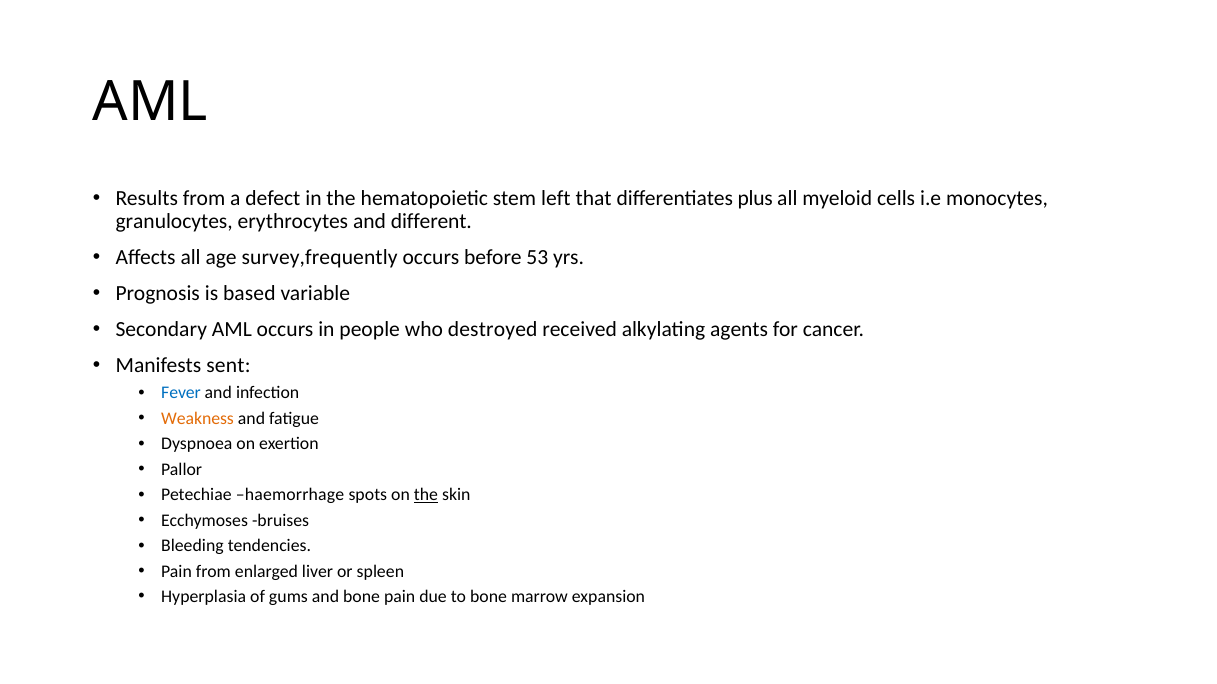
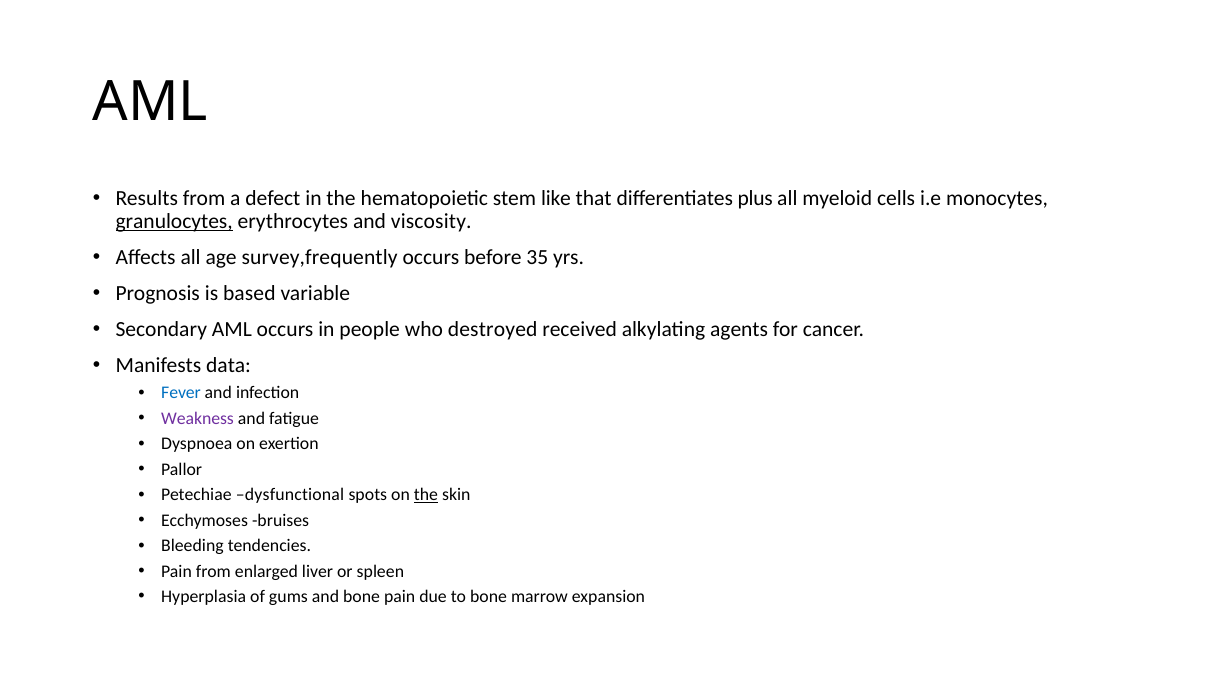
left: left -> like
granulocytes underline: none -> present
different: different -> viscosity
53: 53 -> 35
sent: sent -> data
Weakness colour: orange -> purple
haemorrhage: haemorrhage -> dysfunctional
